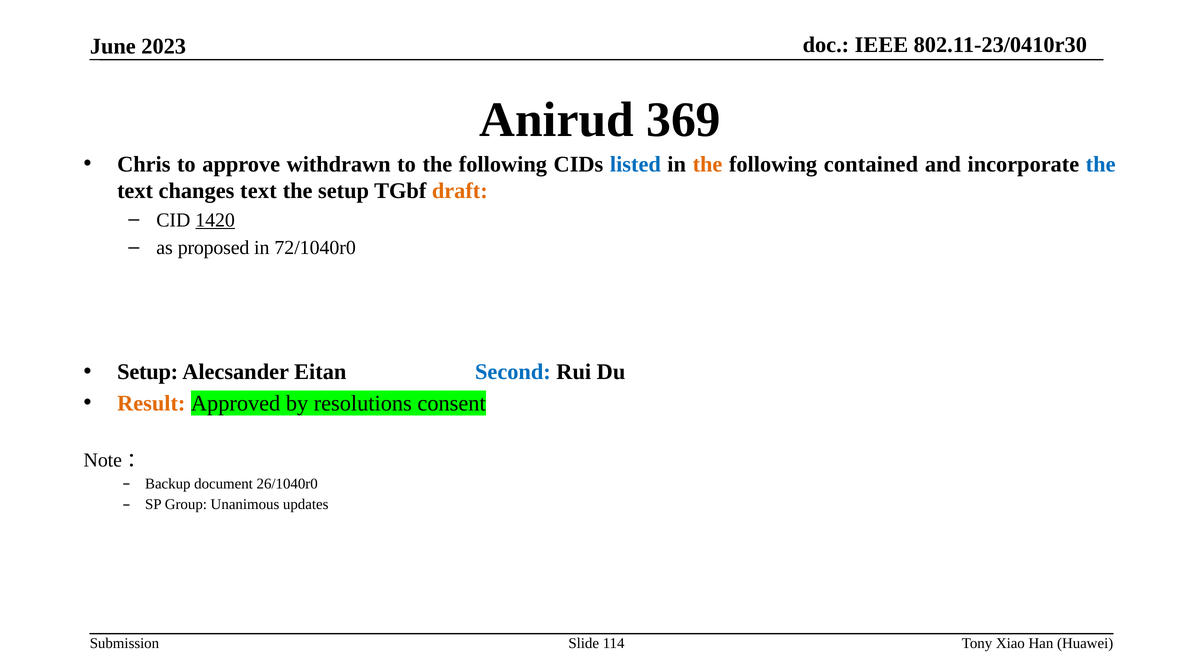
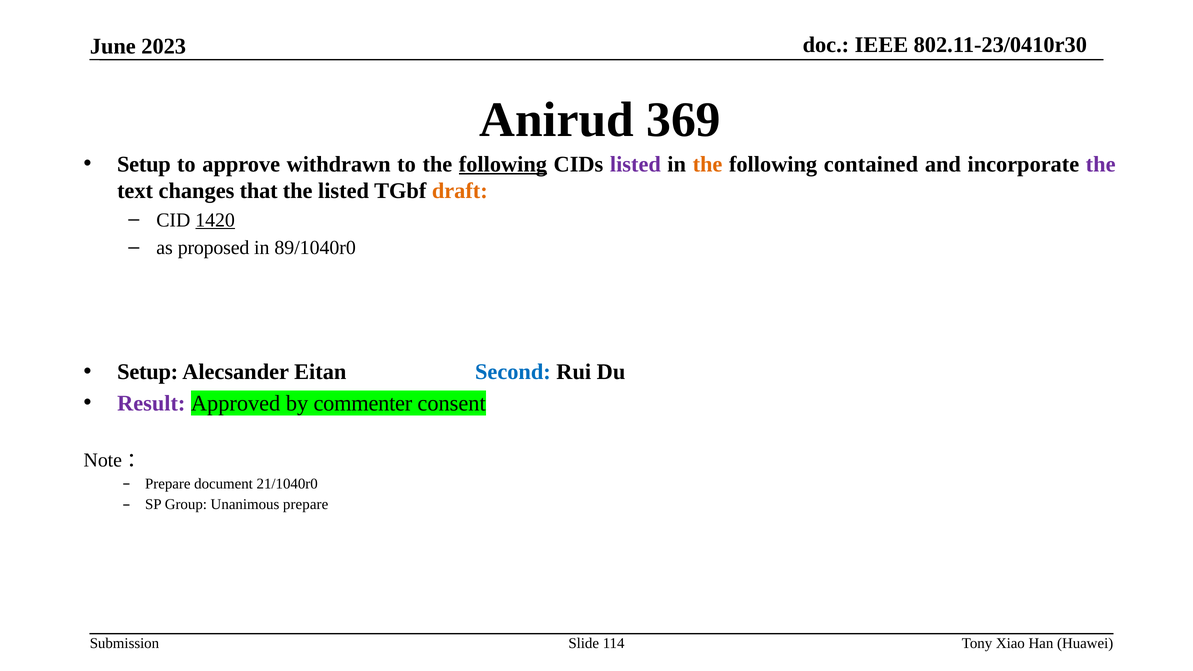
Chris at (144, 164): Chris -> Setup
following at (503, 164) underline: none -> present
listed at (635, 164) colour: blue -> purple
the at (1101, 164) colour: blue -> purple
changes text: text -> that
the setup: setup -> listed
72/1040r0: 72/1040r0 -> 89/1040r0
Result colour: orange -> purple
resolutions: resolutions -> commenter
Backup at (168, 484): Backup -> Prepare
26/1040r0: 26/1040r0 -> 21/1040r0
Unanimous updates: updates -> prepare
